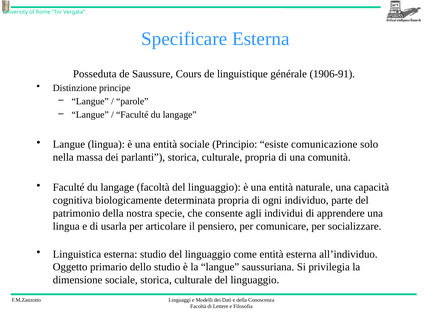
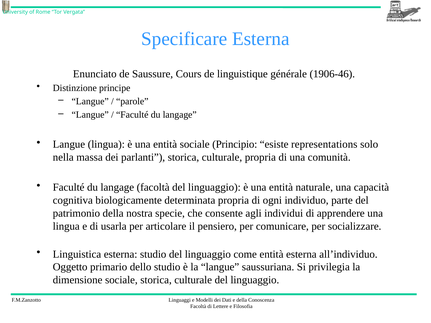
Posseduta: Posseduta -> Enunciato
1906-91: 1906-91 -> 1906-46
comunicazione: comunicazione -> representations
